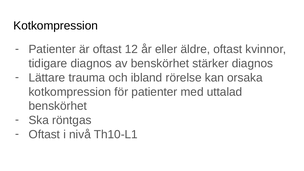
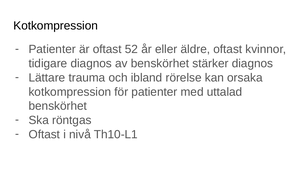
12: 12 -> 52
